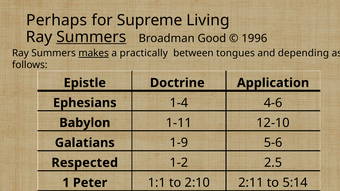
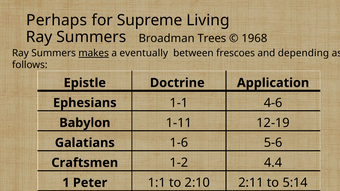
Summers at (91, 37) underline: present -> none
Good: Good -> Trees
1996: 1996 -> 1968
practically: practically -> eventually
tongues: tongues -> frescoes
1-4: 1-4 -> 1-1
12-10: 12-10 -> 12-19
1-9: 1-9 -> 1-6
Respected: Respected -> Craftsmen
2.5: 2.5 -> 4.4
